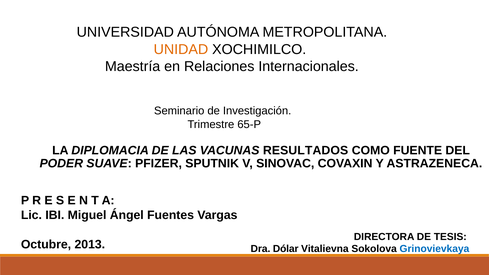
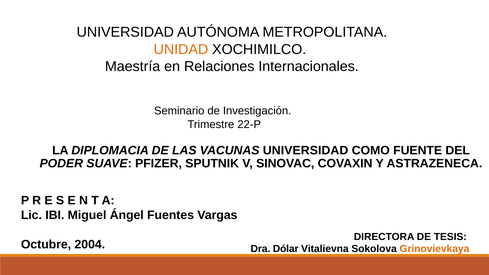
65-P: 65-P -> 22-P
VACUNAS RESULTADOS: RESULTADOS -> UNIVERSIDAD
2013: 2013 -> 2004
Grinovievkaya colour: blue -> orange
